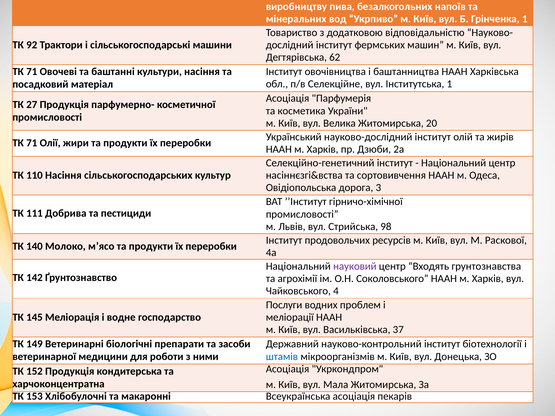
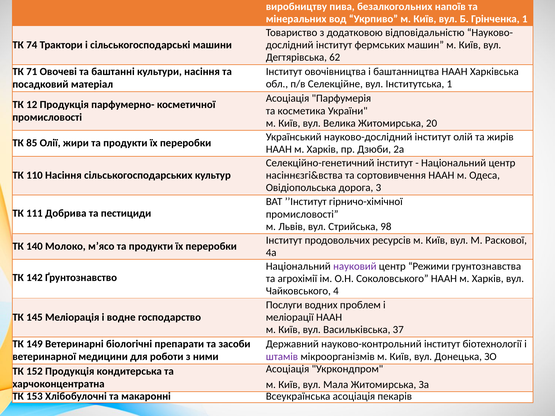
92: 92 -> 74
27: 27 -> 12
71 at (32, 143): 71 -> 85
Входять: Входять -> Режими
штамів colour: blue -> purple
